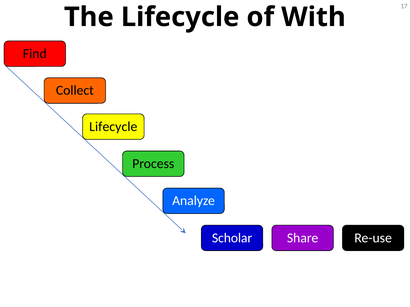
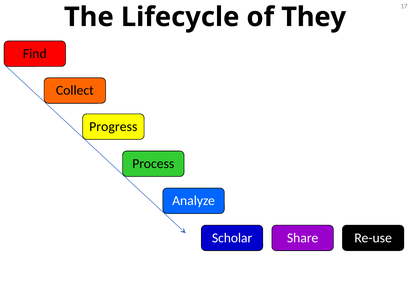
With: With -> They
Lifecycle at (113, 127): Lifecycle -> Progress
